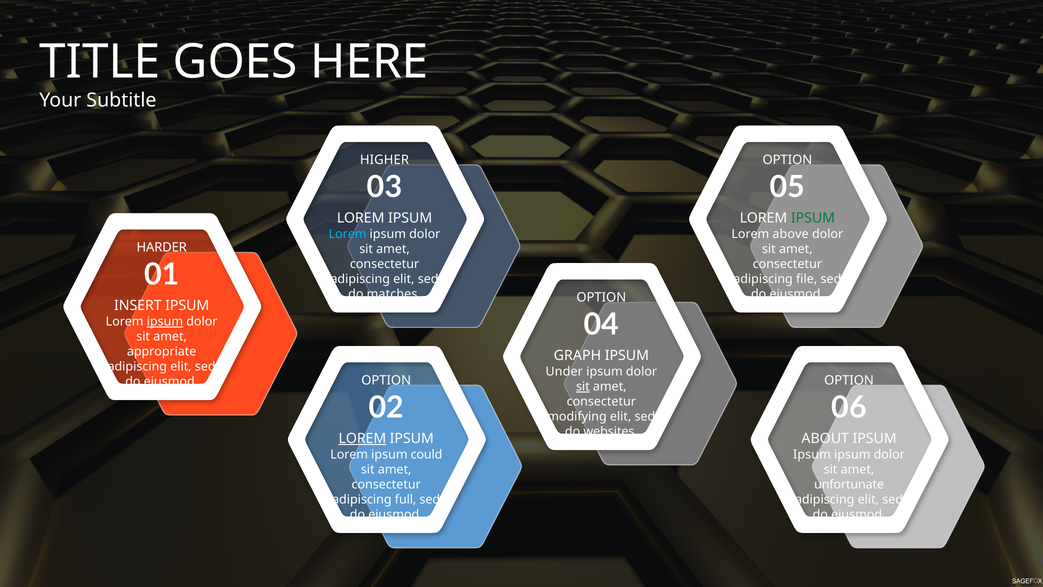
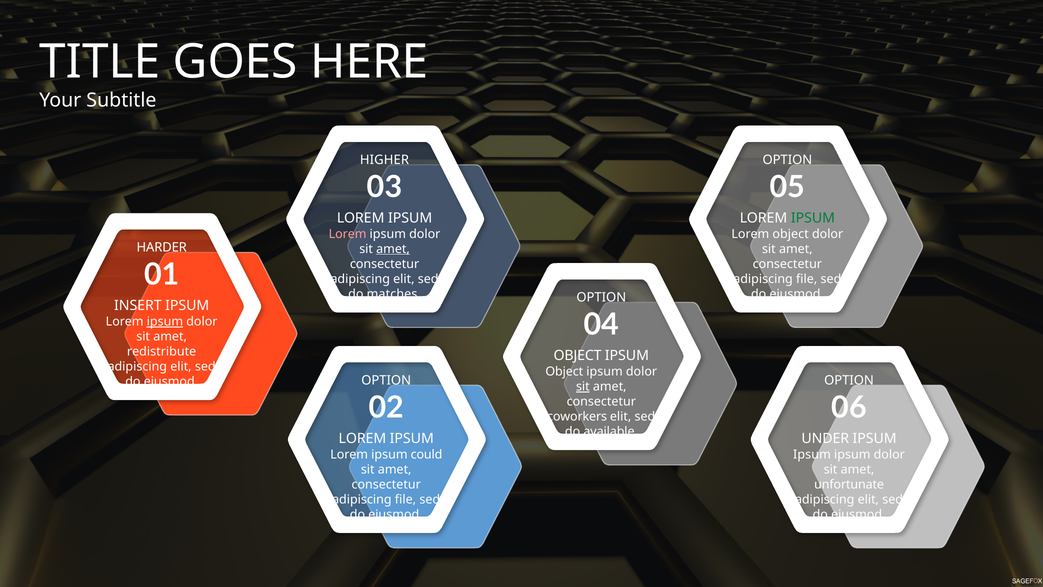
Lorem at (348, 234) colour: light blue -> pink
Lorem above: above -> object
amet at (393, 249) underline: none -> present
appropriate: appropriate -> redistribute
GRAPH at (577, 355): GRAPH -> OBJECT
Under at (564, 371): Under -> Object
modifying: modifying -> coworkers
websites: websites -> available
LOREM at (362, 438) underline: present -> none
ABOUT: ABOUT -> UNDER
full at (406, 499): full -> file
